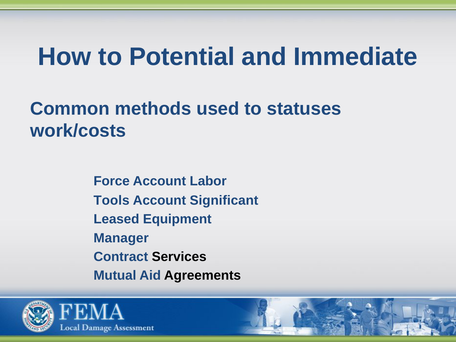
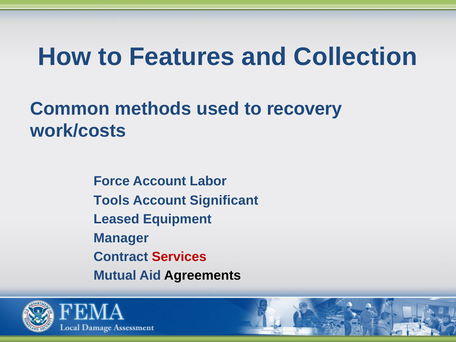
Potential: Potential -> Features
Immediate: Immediate -> Collection
statuses: statuses -> recovery
Services colour: black -> red
